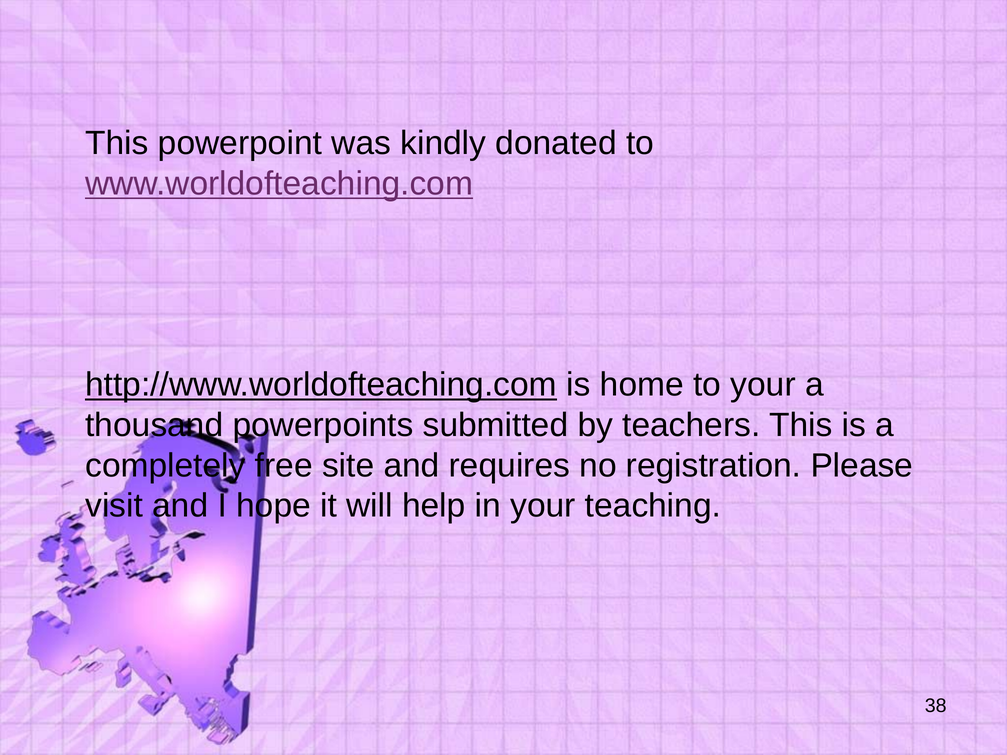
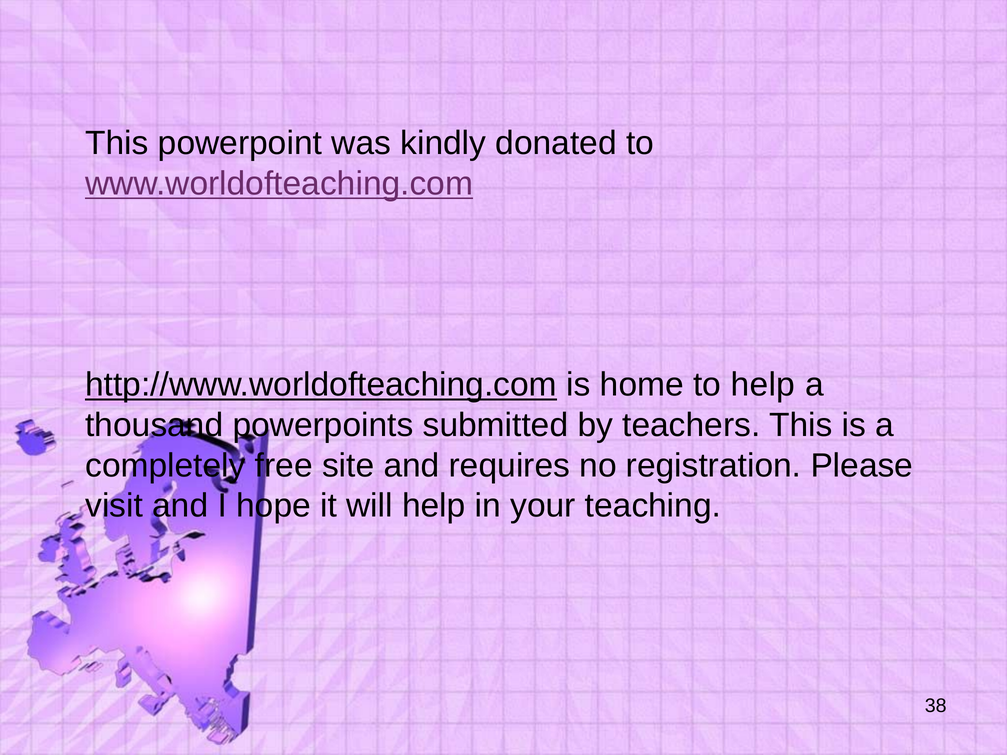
to your: your -> help
